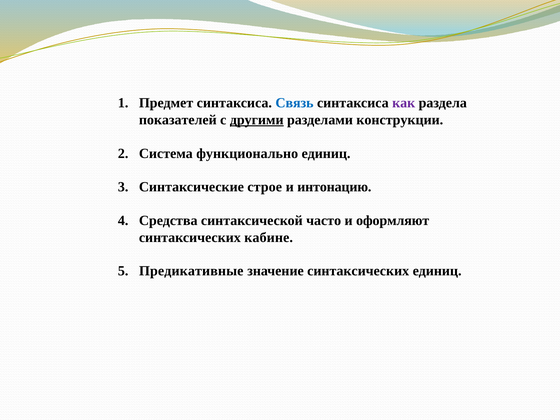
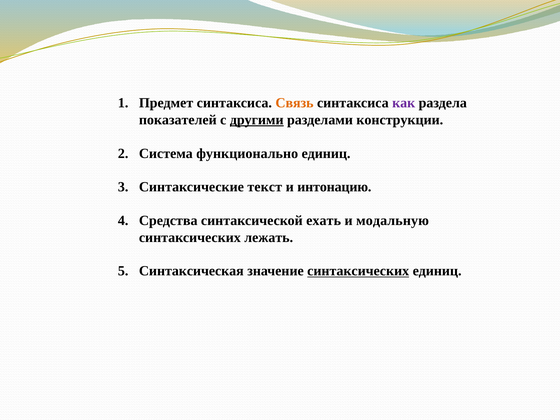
Связь colour: blue -> orange
строе: строе -> текст
часто: часто -> ехать
оформляют: оформляют -> модальную
кабине: кабине -> лежать
Предикативные: Предикативные -> Синтаксическая
синтаксических at (358, 271) underline: none -> present
